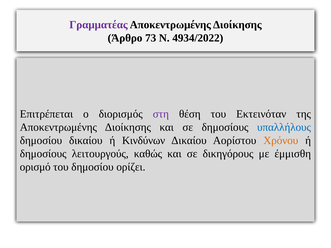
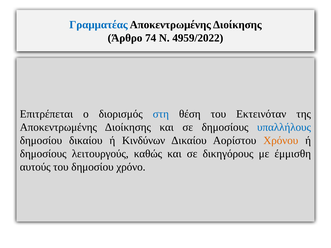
Γραμματέας colour: purple -> blue
73: 73 -> 74
4934/2022: 4934/2022 -> 4959/2022
στη colour: purple -> blue
ορισμό: ορισμό -> αυτούς
ορίζει: ορίζει -> χρόνο
